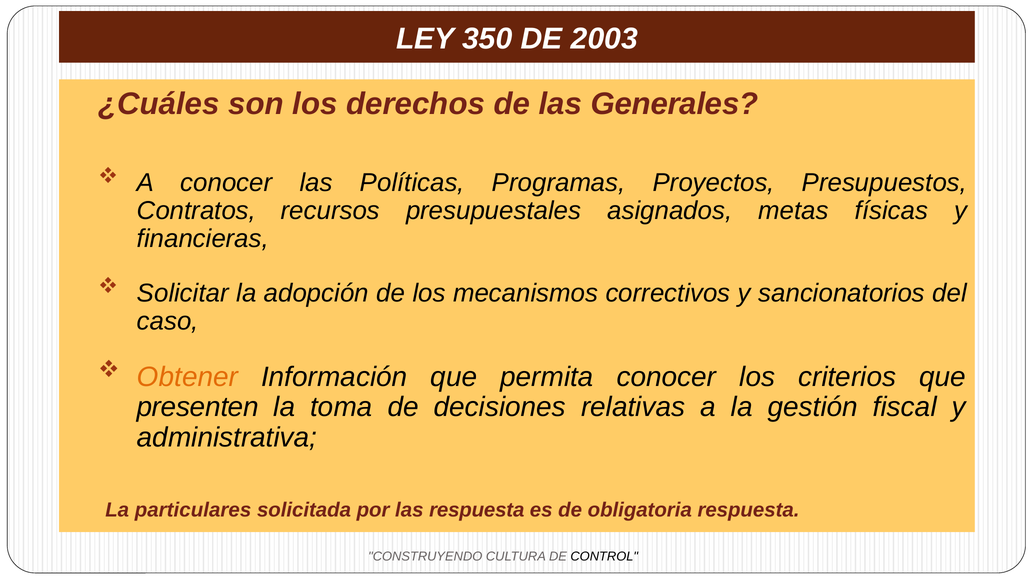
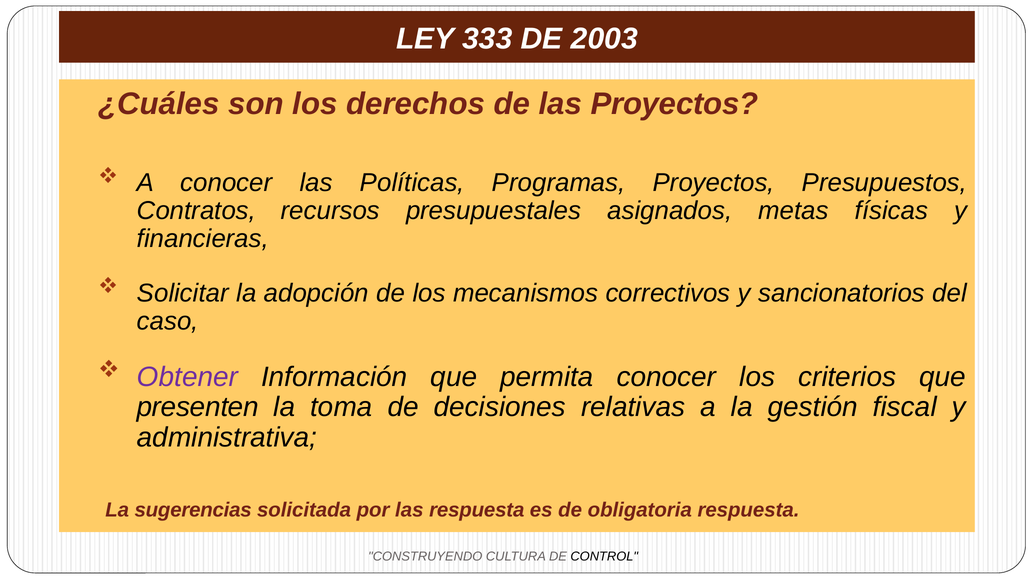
350: 350 -> 333
las Generales: Generales -> Proyectos
Obtener colour: orange -> purple
particulares: particulares -> sugerencias
